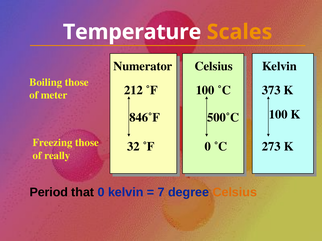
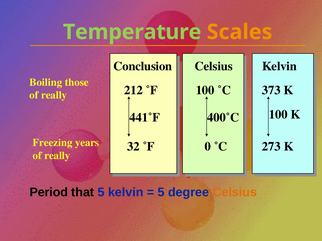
Temperature colour: white -> light green
Numerator: Numerator -> Conclusion
meter at (54, 95): meter -> really
846˚F: 846˚F -> 441˚F
500˚C: 500˚C -> 400˚C
Freezing those: those -> years
that 0: 0 -> 5
7 at (161, 193): 7 -> 5
